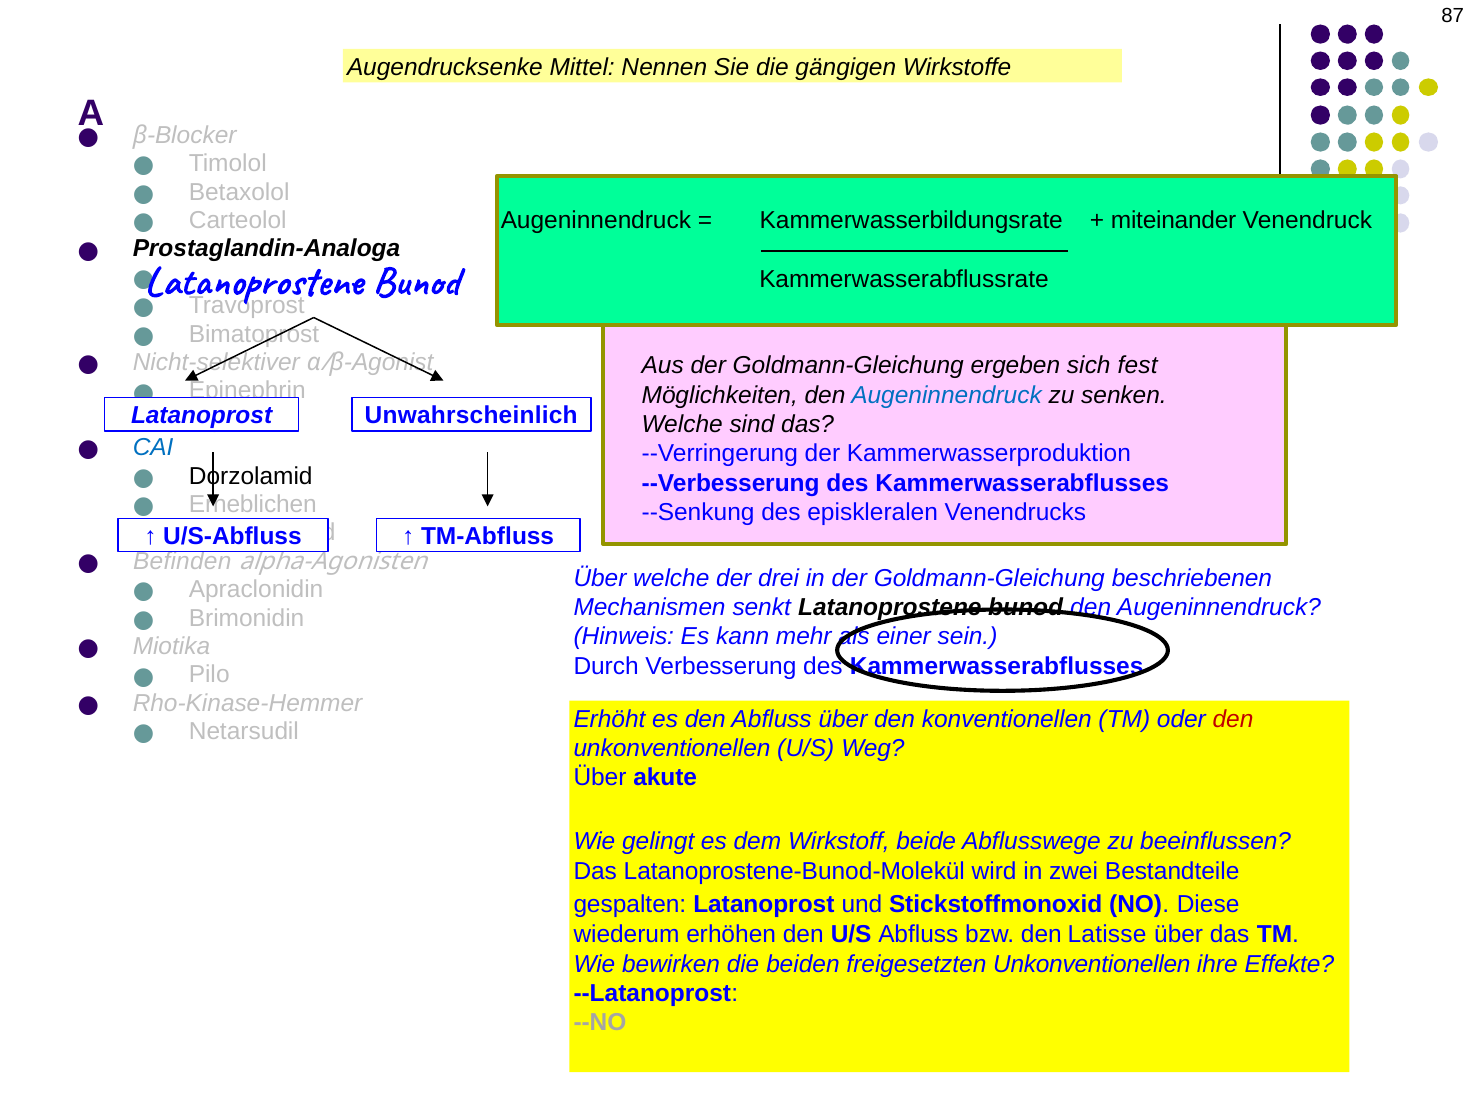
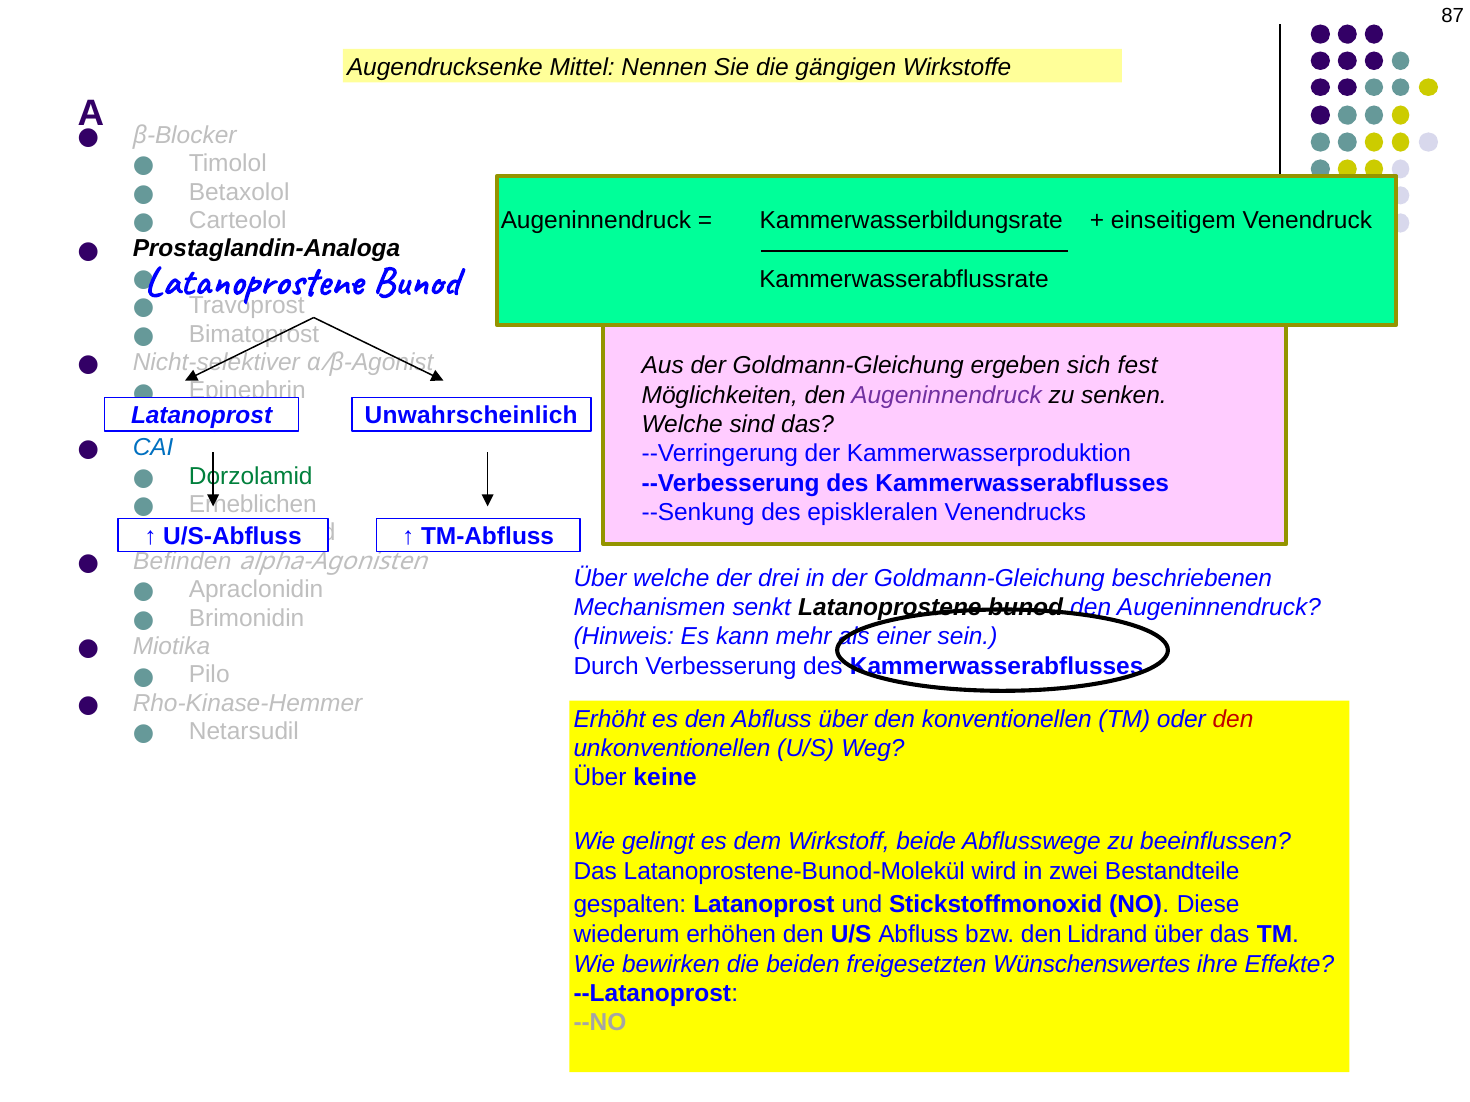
miteinander: miteinander -> einseitigem
Augeninnendruck at (947, 395) colour: blue -> purple
Dorzolamid colour: black -> green
akute: akute -> keine
Latisse: Latisse -> Lidrand
freigesetzten Unkonventionellen: Unkonventionellen -> Wünschenswertes
